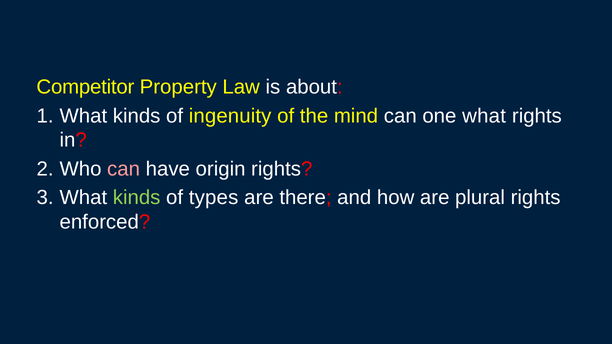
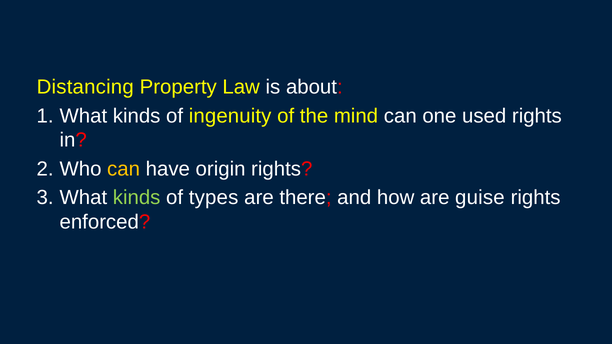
Competitor: Competitor -> Distancing
one what: what -> used
can at (124, 169) colour: pink -> yellow
plural: plural -> guise
